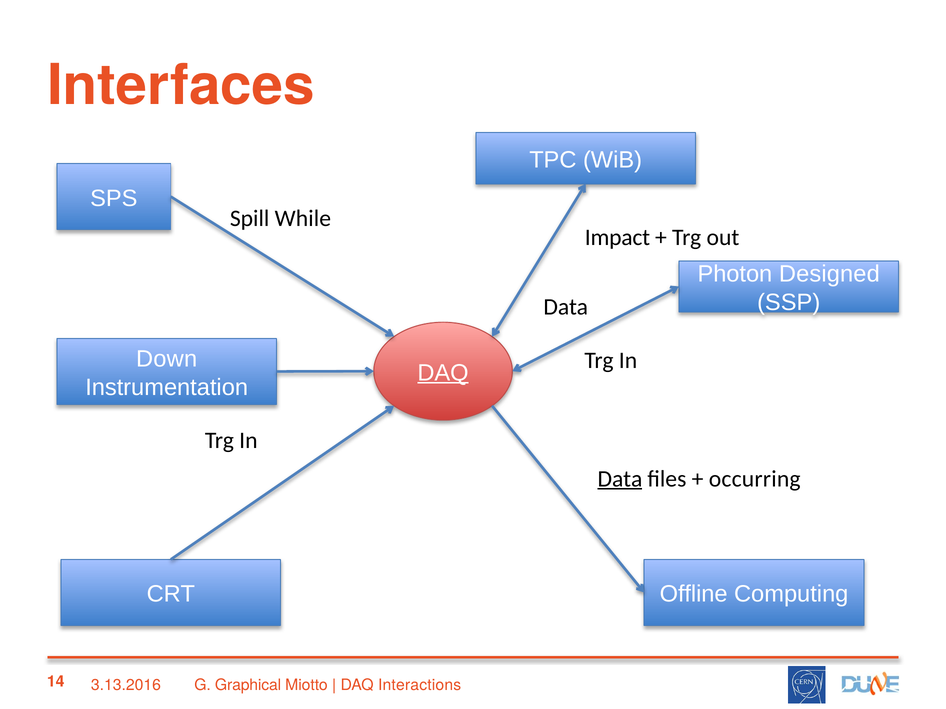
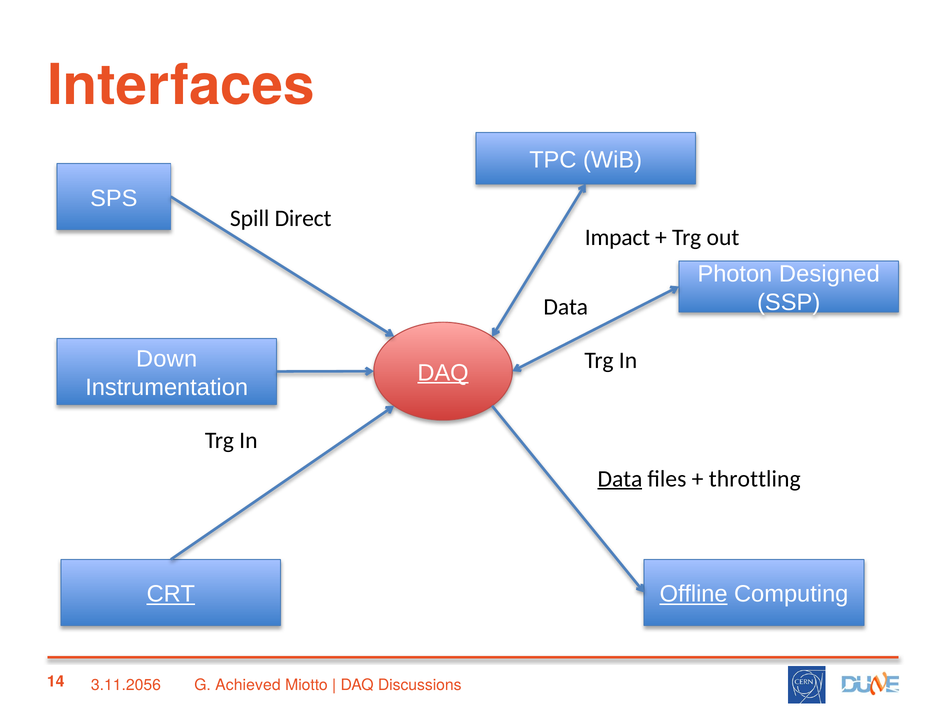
While: While -> Direct
occurring: occurring -> throttling
CRT underline: none -> present
Offline underline: none -> present
3.13.2016: 3.13.2016 -> 3.11.2056
Graphical: Graphical -> Achieved
Interactions: Interactions -> Discussions
